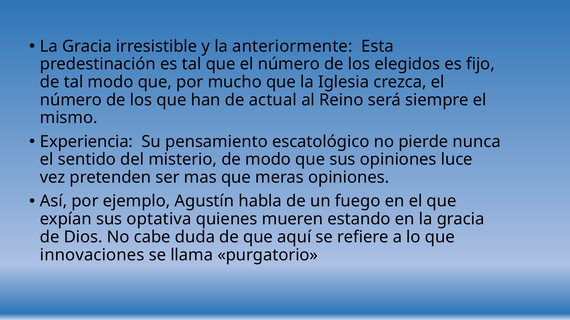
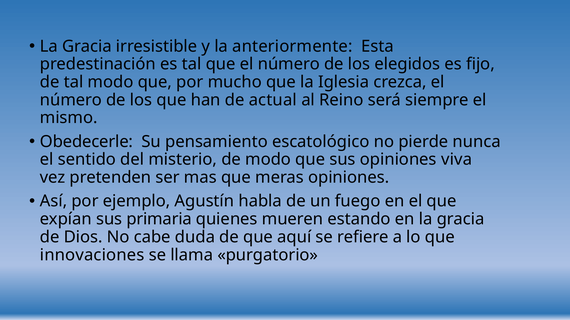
Experiencia: Experiencia -> Obedecerle
luce: luce -> viva
optativa: optativa -> primaria
